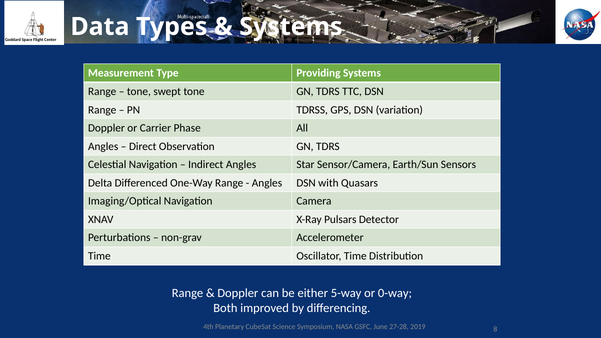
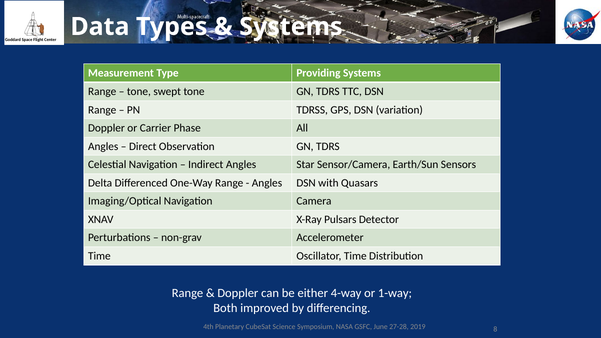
5-way: 5-way -> 4-way
0-way: 0-way -> 1-way
